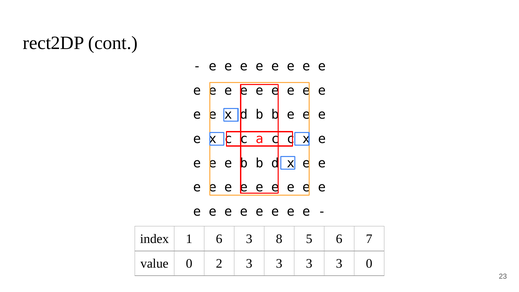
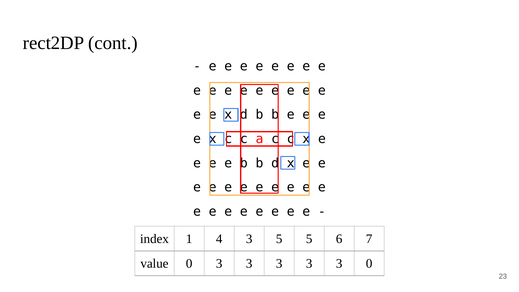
1 6: 6 -> 4
3 8: 8 -> 5
0 2: 2 -> 3
